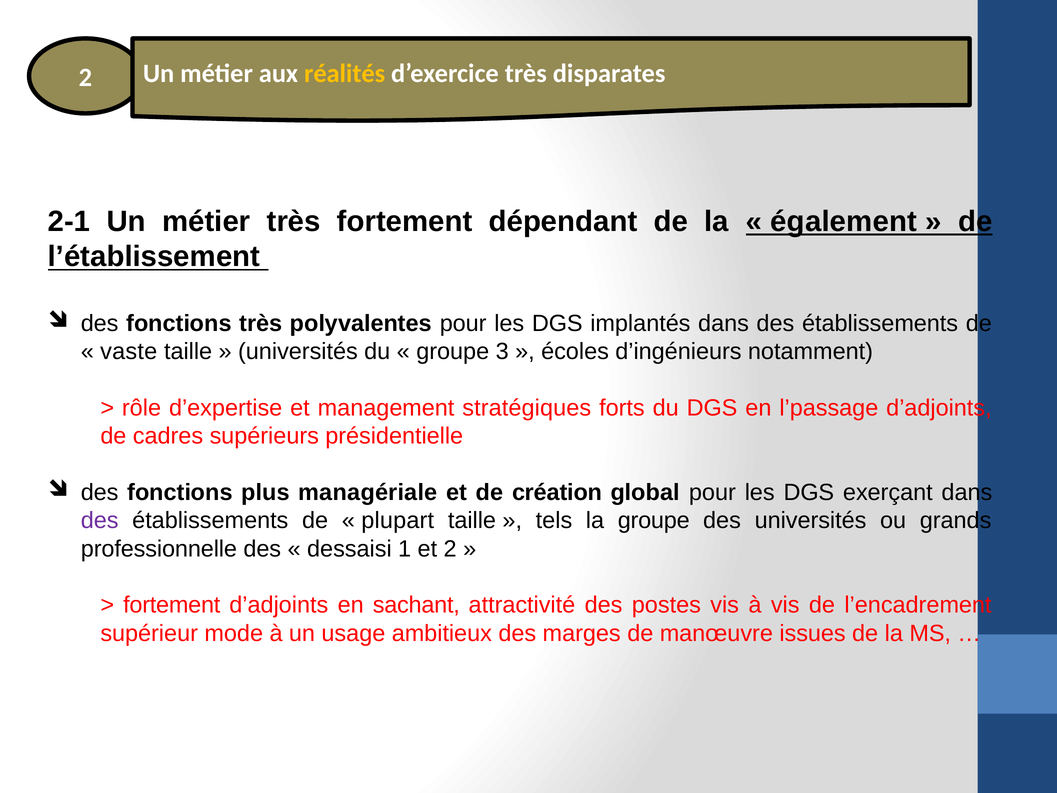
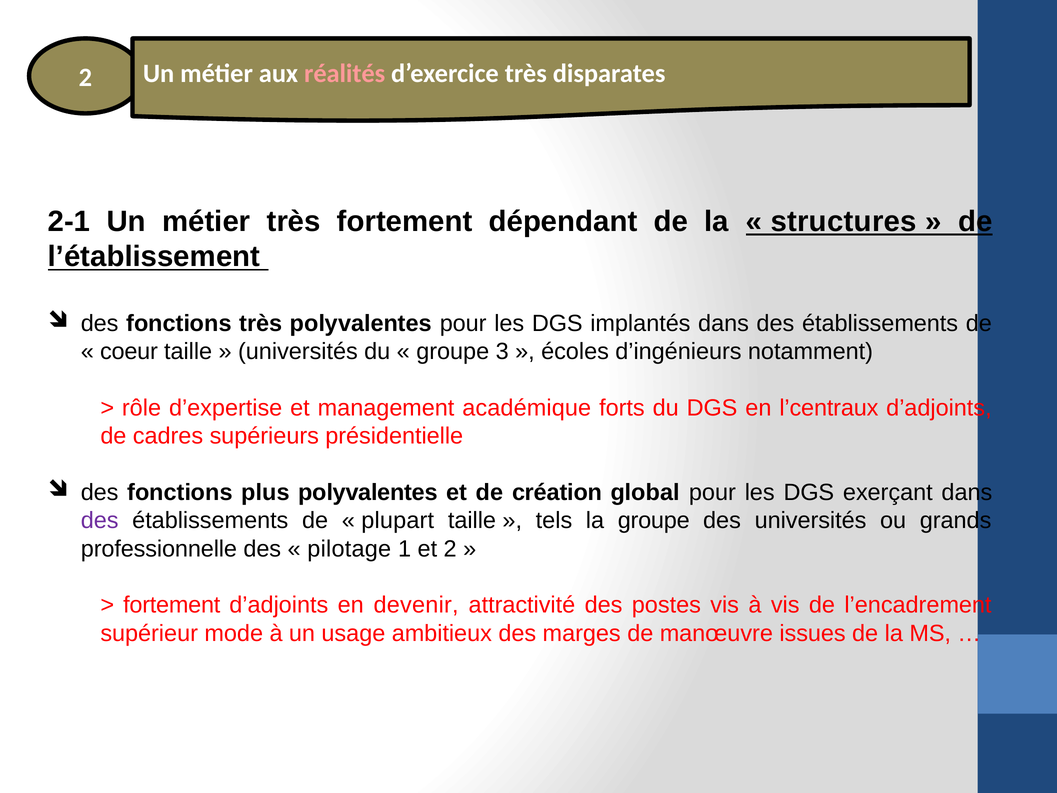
réalités colour: yellow -> pink
également: également -> structures
vaste: vaste -> coeur
stratégiques: stratégiques -> académique
l’passage: l’passage -> l’centraux
plus managériale: managériale -> polyvalentes
dessaisi: dessaisi -> pilotage
sachant: sachant -> devenir
